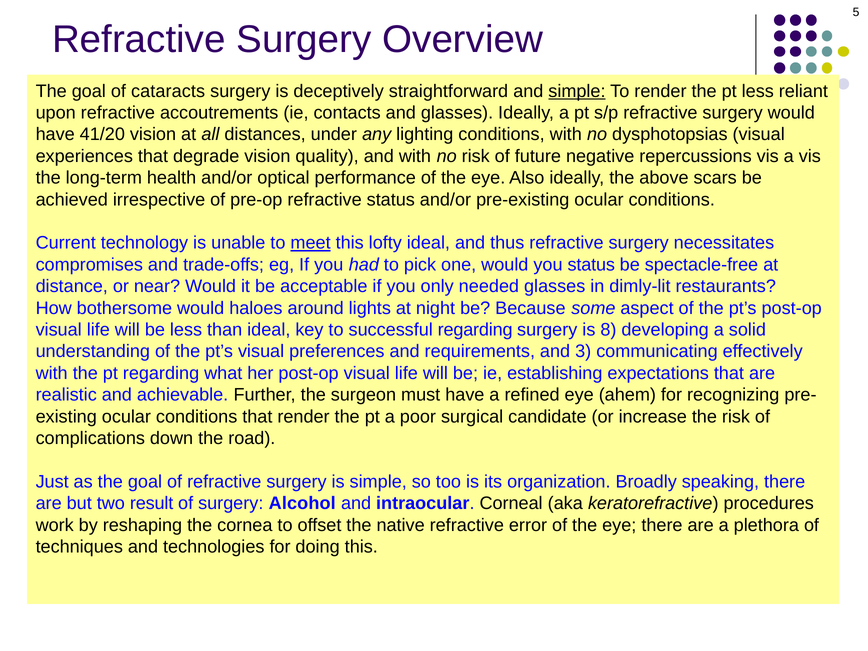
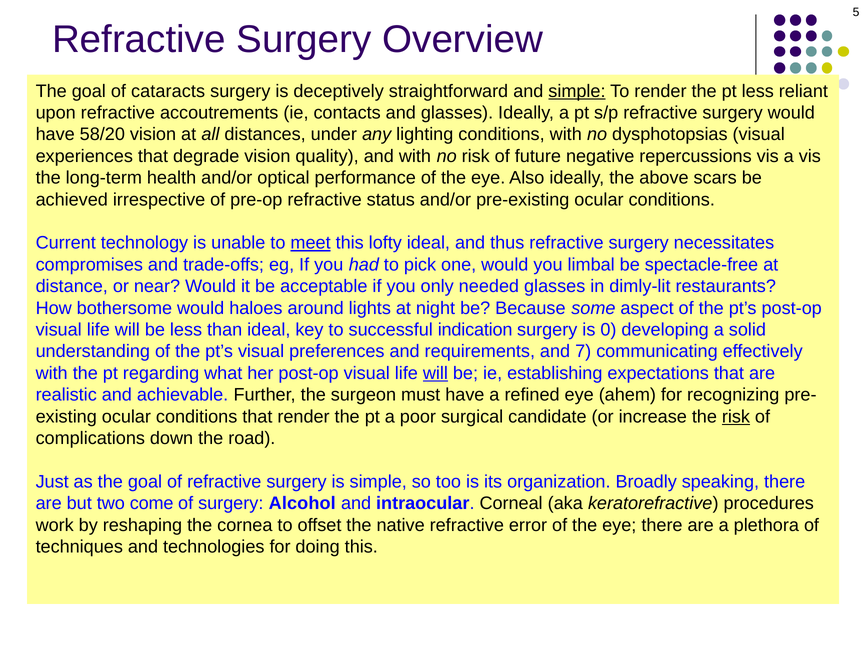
41/20: 41/20 -> 58/20
you status: status -> limbal
successful regarding: regarding -> indication
8: 8 -> 0
3: 3 -> 7
will at (435, 373) underline: none -> present
risk at (736, 417) underline: none -> present
result: result -> come
